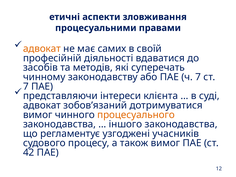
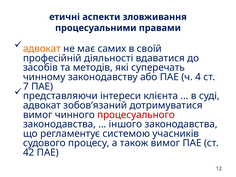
ч 7: 7 -> 4
процесуального colour: orange -> red
узгоджені: узгоджені -> системою
